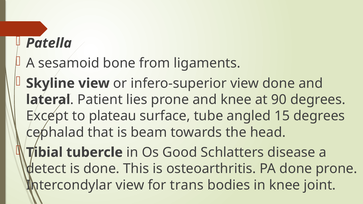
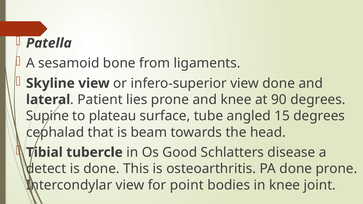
Except: Except -> Supine
trans: trans -> point
